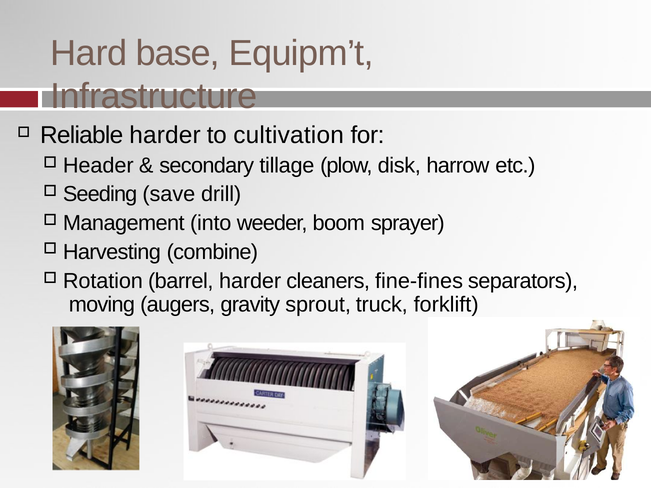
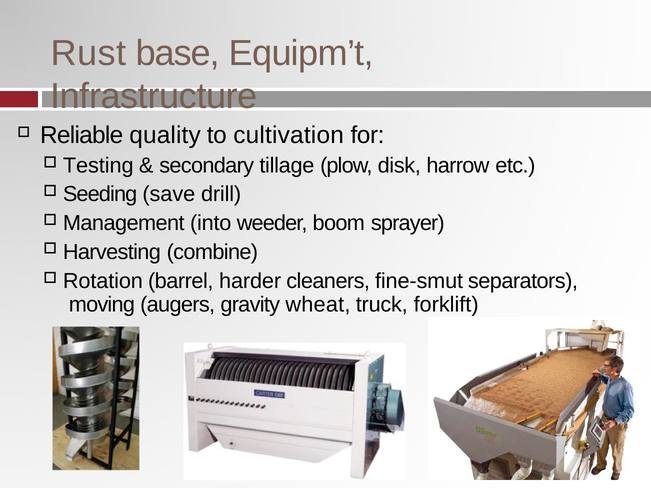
Hard: Hard -> Rust
Reliable harder: harder -> quality
Header: Header -> Testing
fine-fines: fine-fines -> fine-smut
sprout: sprout -> wheat
